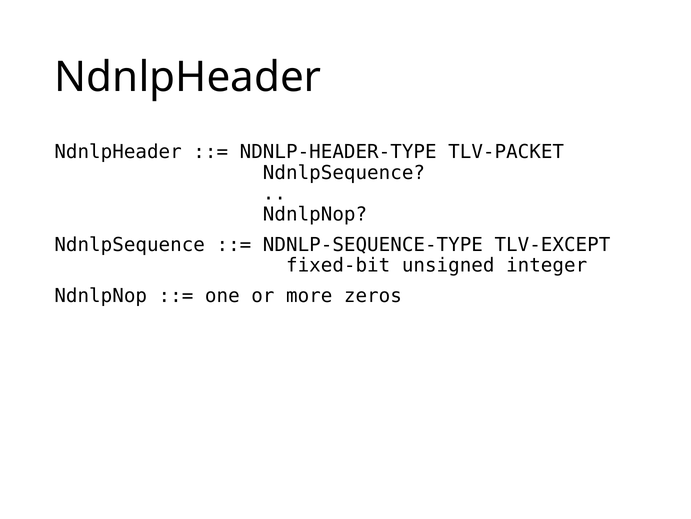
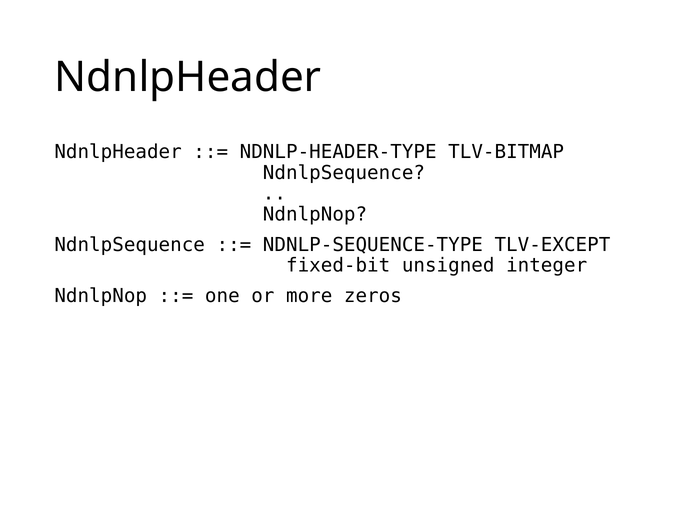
TLV-PACKET: TLV-PACKET -> TLV-BITMAP
